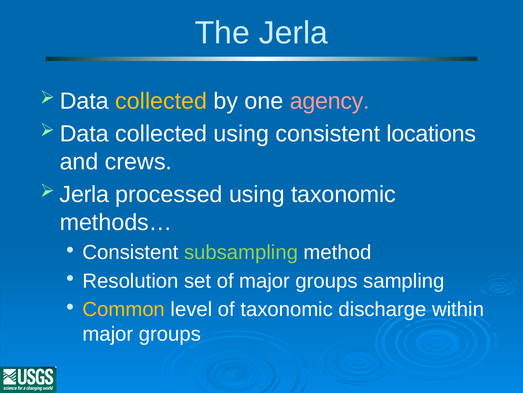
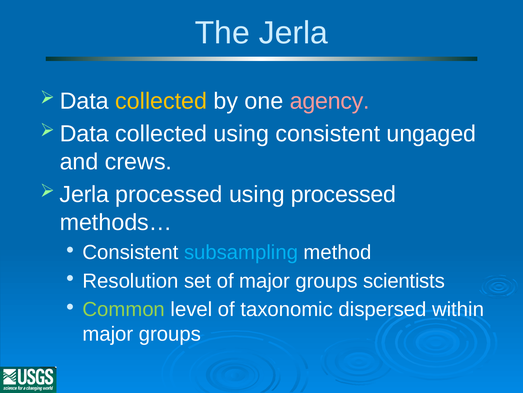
locations: locations -> ungaged
using taxonomic: taxonomic -> processed
subsampling colour: light green -> light blue
sampling: sampling -> scientists
Common colour: yellow -> light green
discharge: discharge -> dispersed
